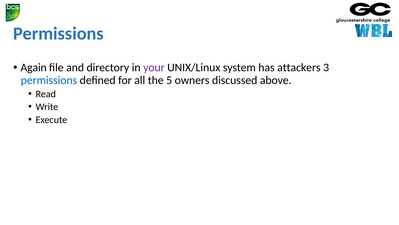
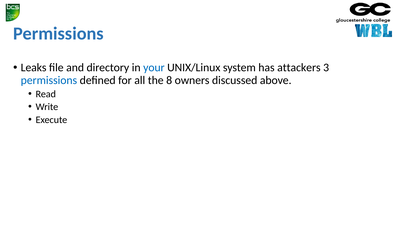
Again: Again -> Leaks
your colour: purple -> blue
5: 5 -> 8
